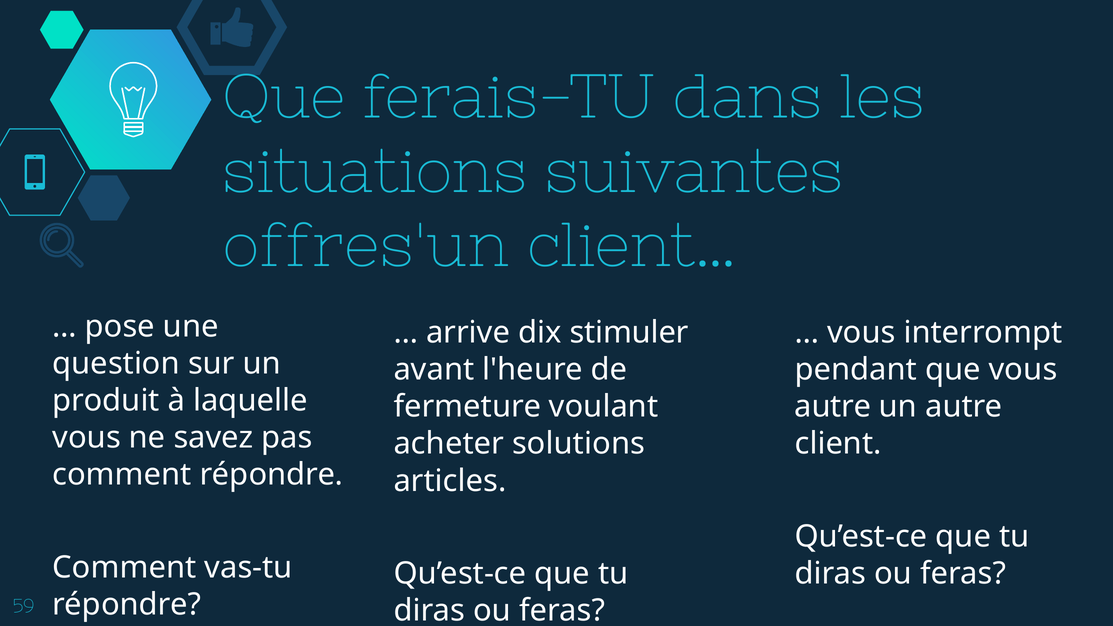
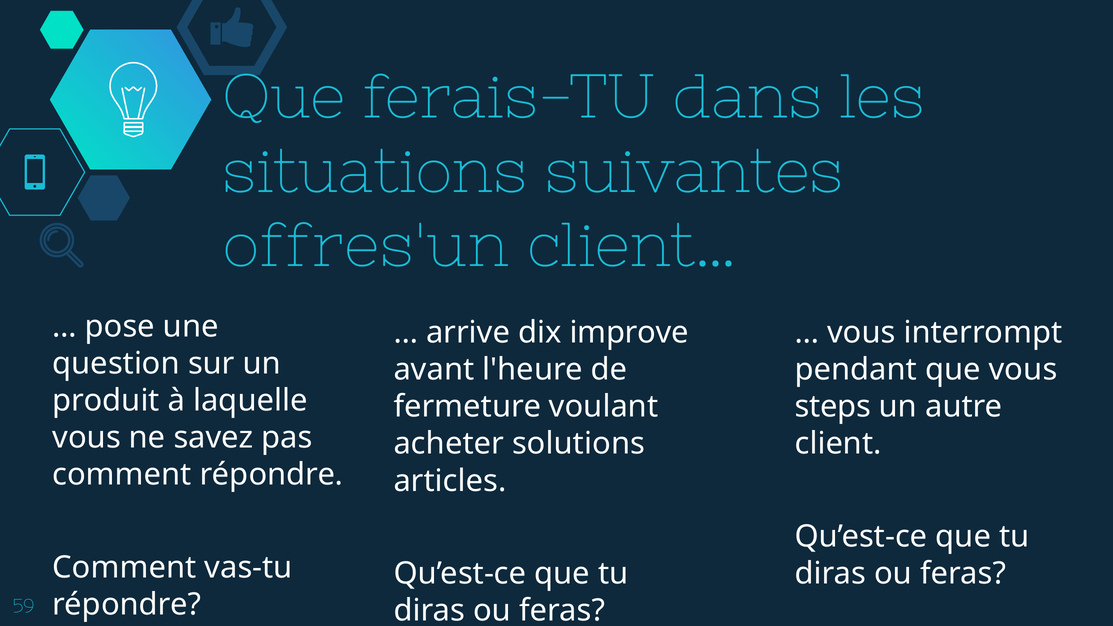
stimuler: stimuler -> improve
autre at (833, 407): autre -> steps
